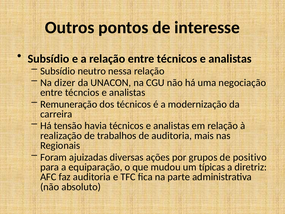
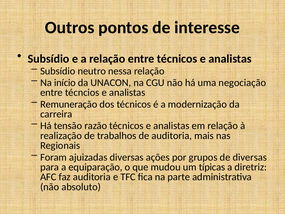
dizer: dizer -> início
havia: havia -> razão
de positivo: positivo -> diversas
